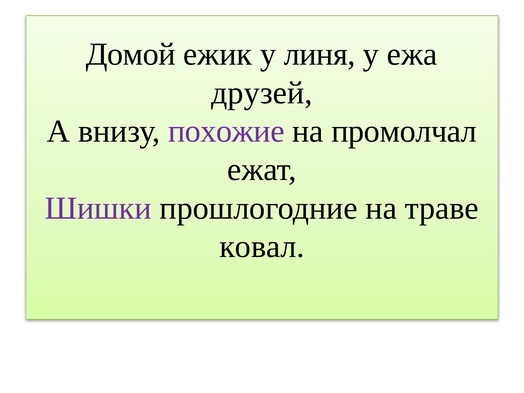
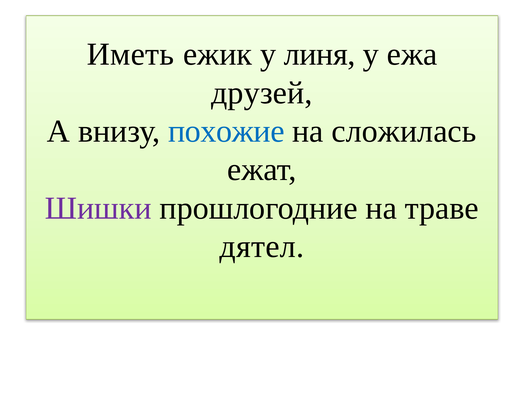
Домой: Домой -> Иметь
похожие colour: purple -> blue
промолчал: промолчал -> сложилась
ковал: ковал -> дятел
